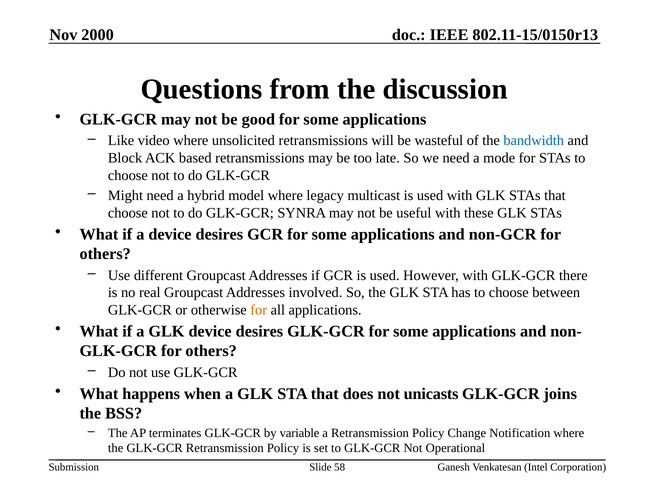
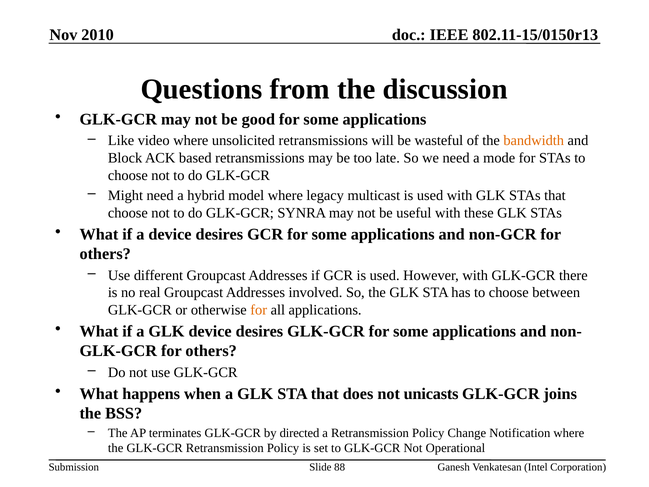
2000: 2000 -> 2010
bandwidth colour: blue -> orange
variable: variable -> directed
58: 58 -> 88
